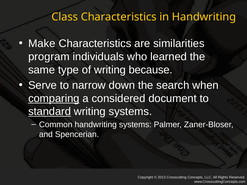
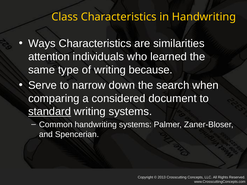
Make: Make -> Ways
program: program -> attention
comparing underline: present -> none
